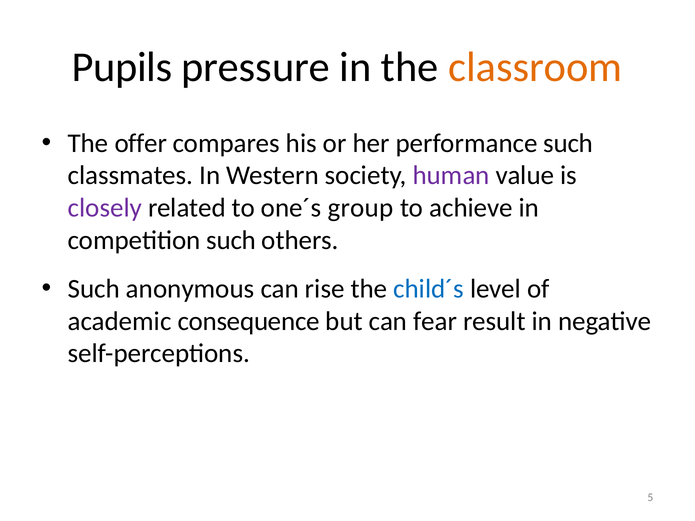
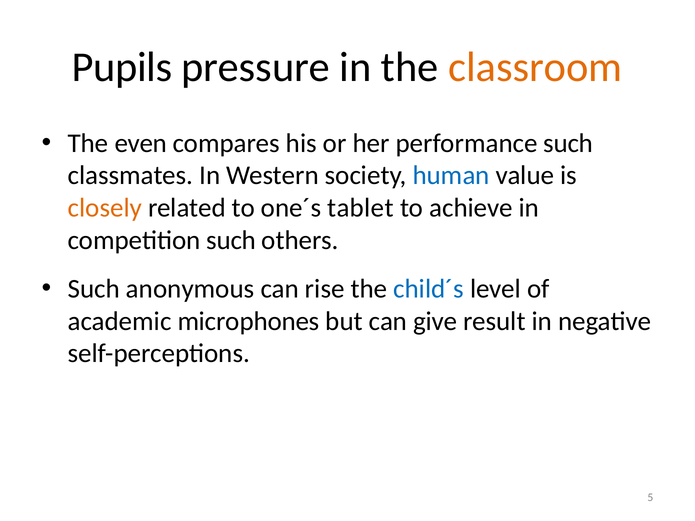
offer: offer -> even
human colour: purple -> blue
closely colour: purple -> orange
group: group -> tablet
consequence: consequence -> microphones
fear: fear -> give
